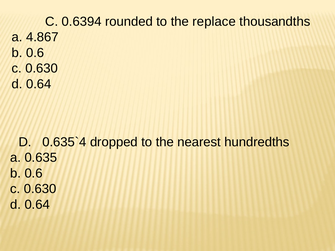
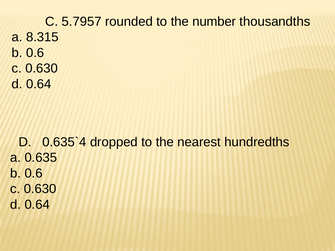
0.6394: 0.6394 -> 5.7957
replace: replace -> number
4.867: 4.867 -> 8.315
